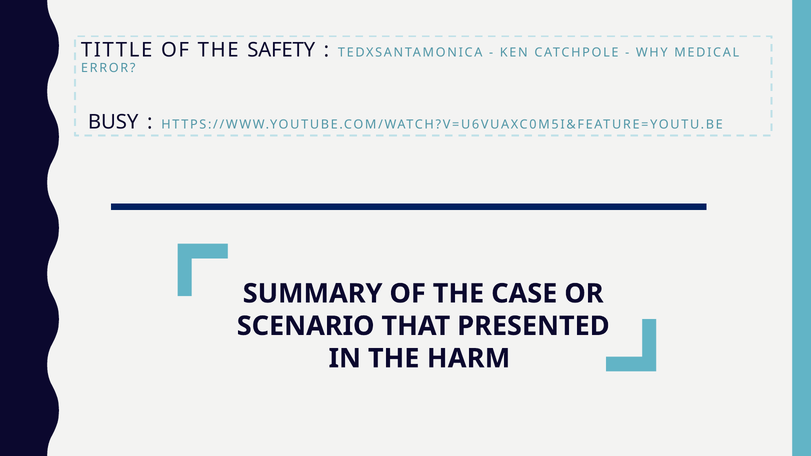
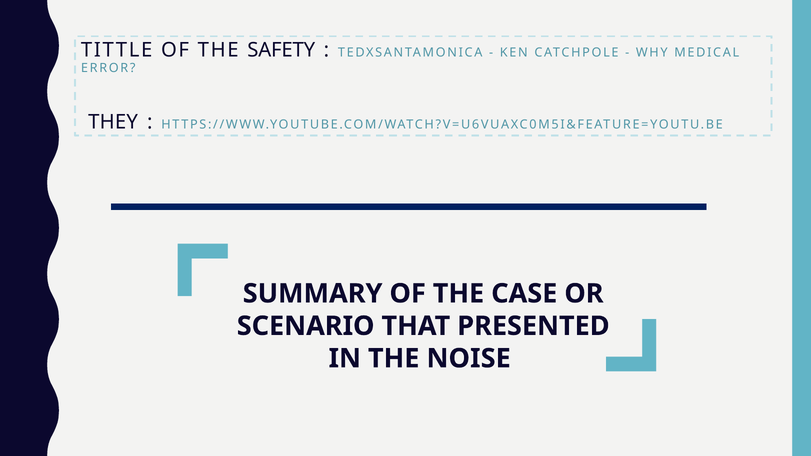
BUSY: BUSY -> THEY
HARM: HARM -> NOISE
